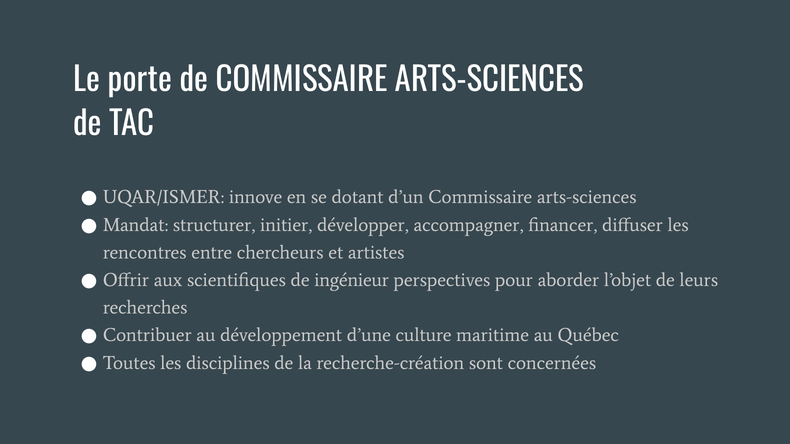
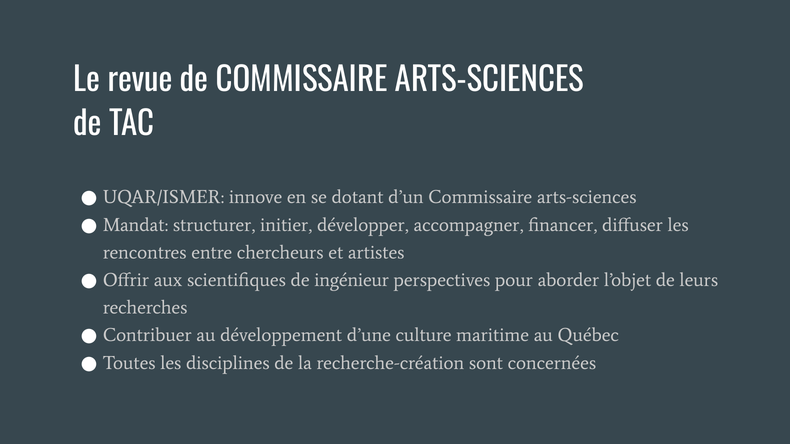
porte: porte -> revue
